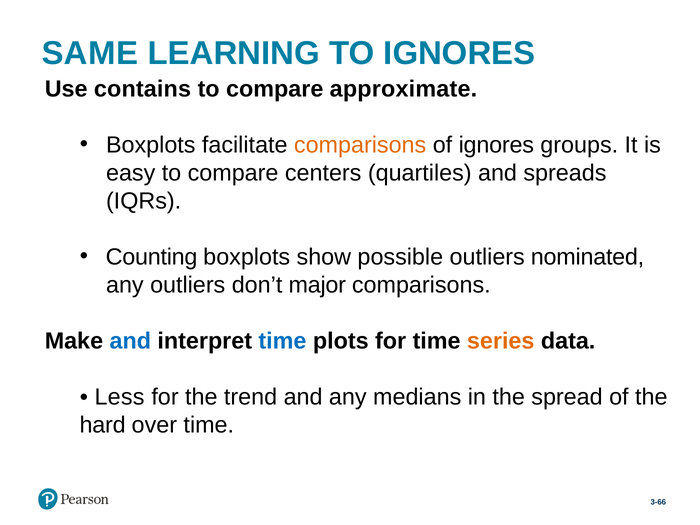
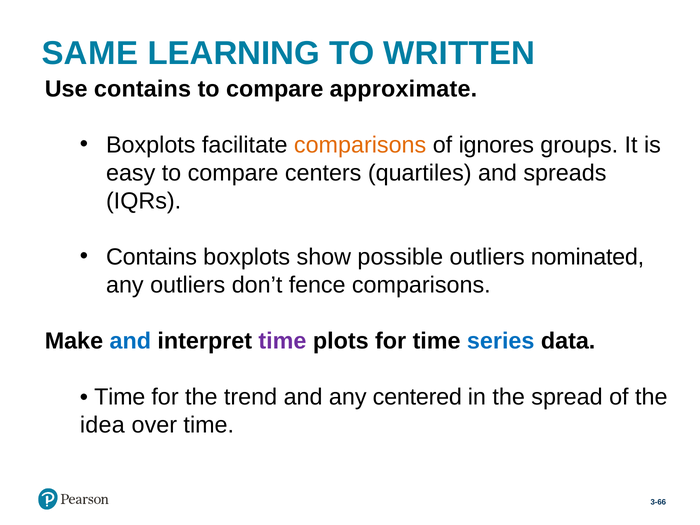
TO IGNORES: IGNORES -> WRITTEN
Counting at (152, 257): Counting -> Contains
major: major -> fence
time at (282, 341) colour: blue -> purple
series colour: orange -> blue
Less at (120, 397): Less -> Time
medians: medians -> centered
hard: hard -> idea
